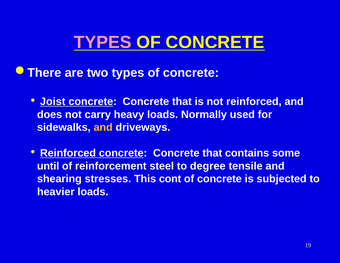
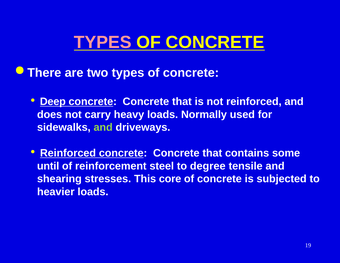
Joist: Joist -> Deep
and at (103, 127) colour: yellow -> light green
cont: cont -> core
